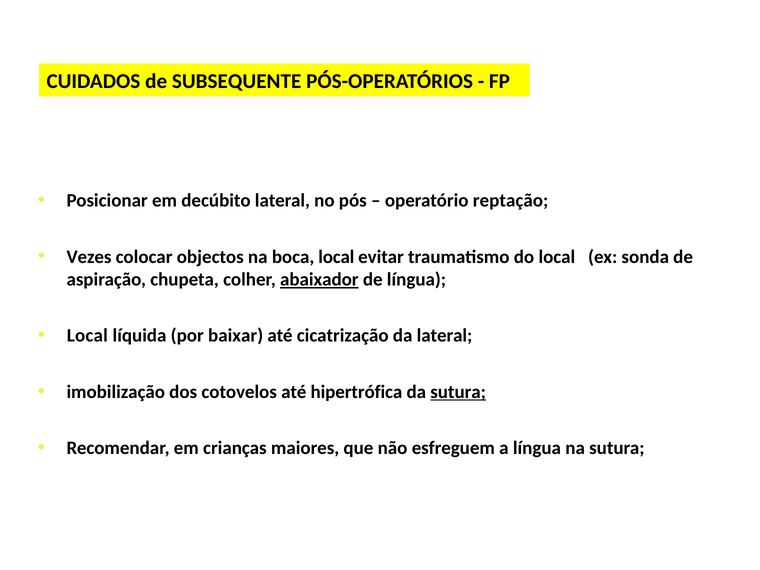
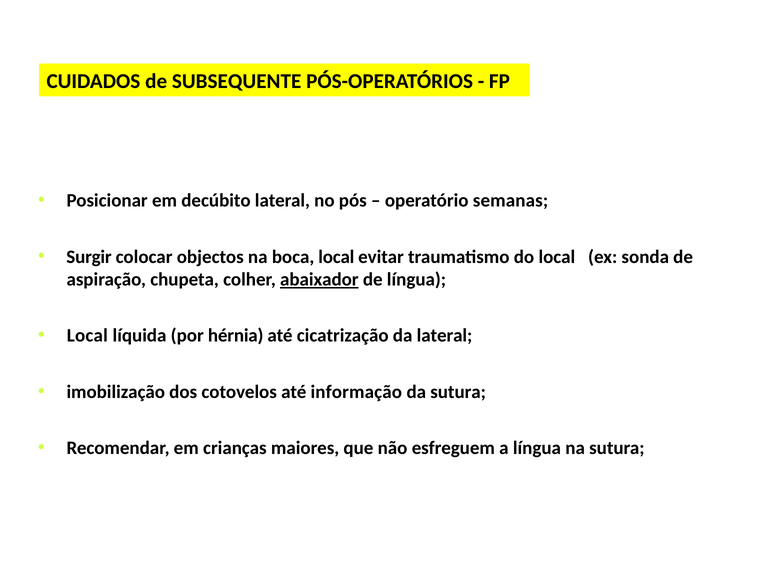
reptação: reptação -> semanas
Vezes: Vezes -> Surgir
baixar: baixar -> hérnia
hipertrófica: hipertrófica -> informação
sutura at (458, 392) underline: present -> none
